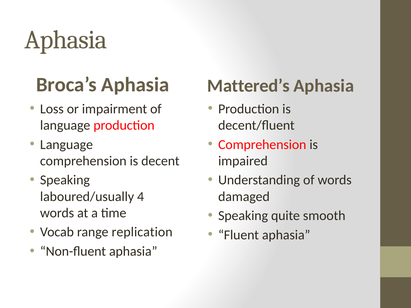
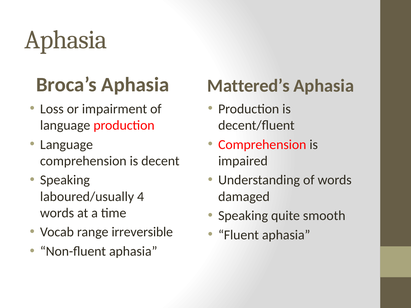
replication: replication -> irreversible
